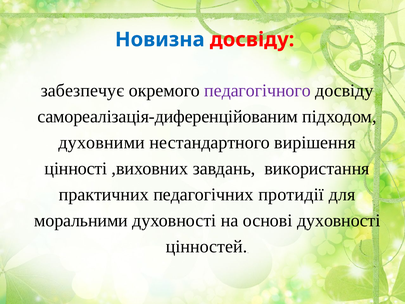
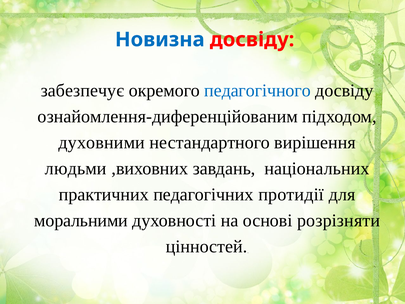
педагогічного colour: purple -> blue
самореалізація-диференційованим: самореалізація-диференційованим -> ознайомлення-диференційованим
цінності: цінності -> людьми
використання: використання -> національних
основі духовності: духовності -> розрізняти
